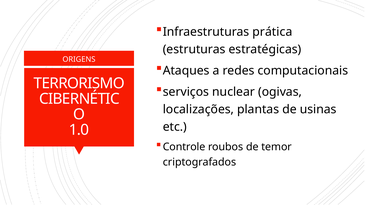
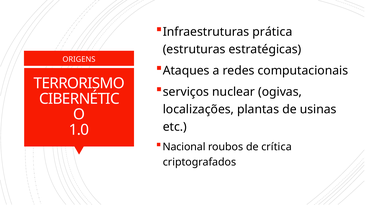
Controle: Controle -> Nacional
temor: temor -> crítica
